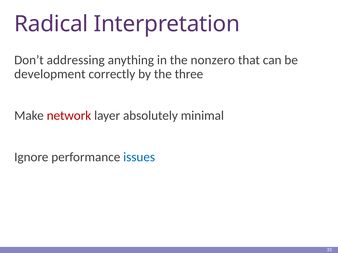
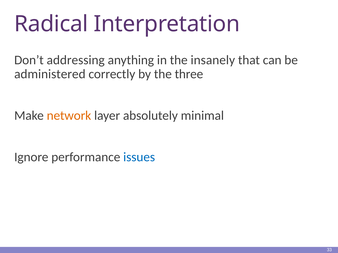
nonzero: nonzero -> insanely
development: development -> administered
network colour: red -> orange
